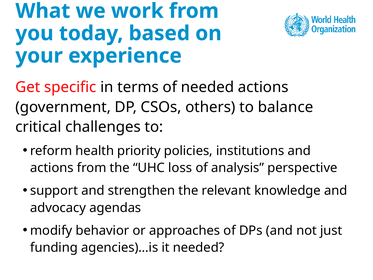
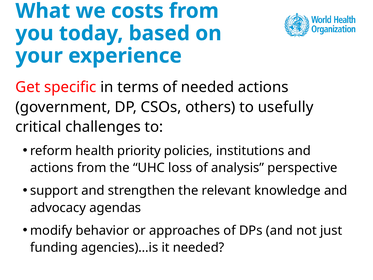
work: work -> costs
balance: balance -> usefully
